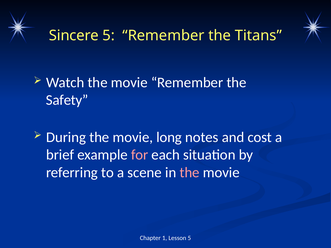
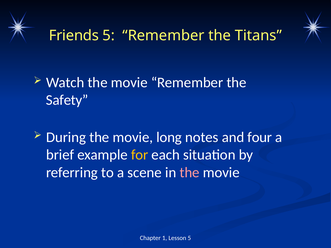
Sincere: Sincere -> Friends
cost: cost -> four
for colour: pink -> yellow
